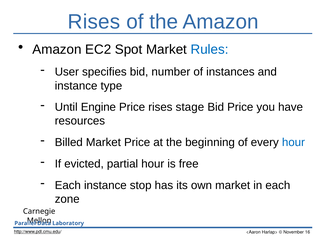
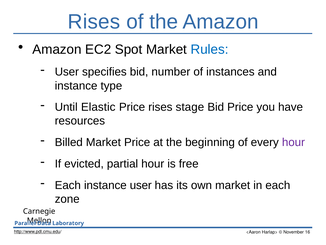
Engine: Engine -> Elastic
hour at (293, 142) colour: blue -> purple
instance stop: stop -> user
